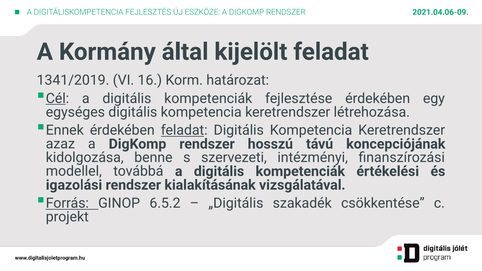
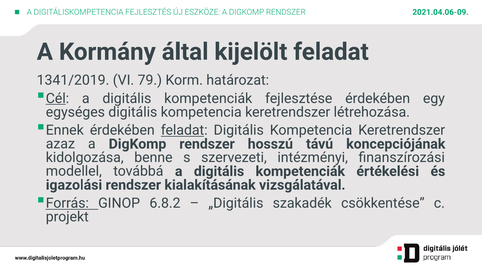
16: 16 -> 79
6.5.2: 6.5.2 -> 6.8.2
